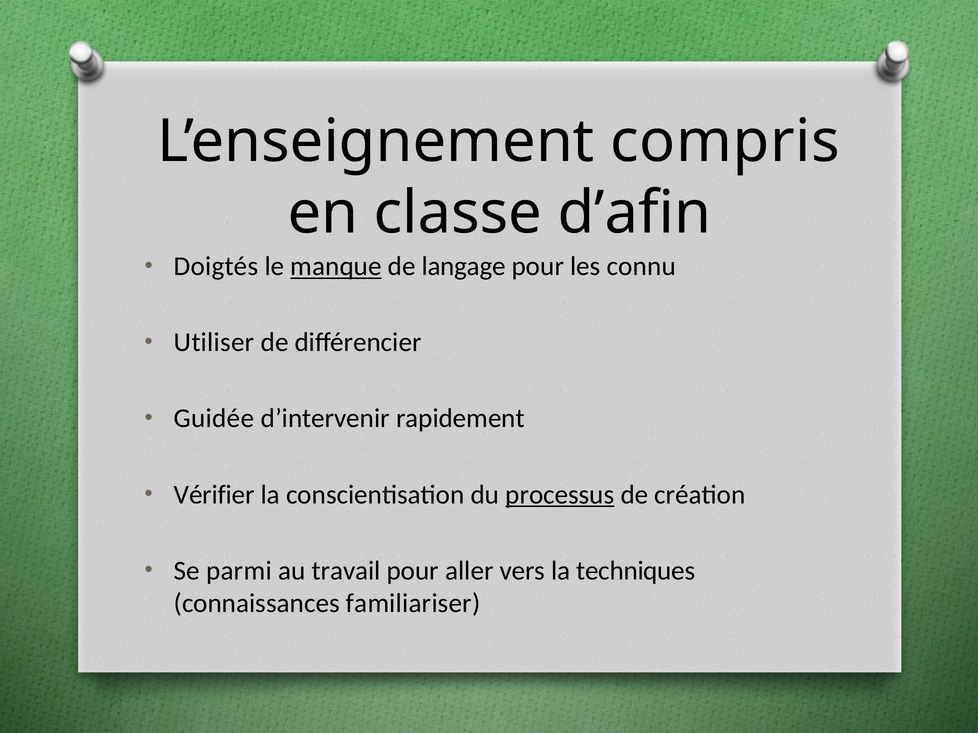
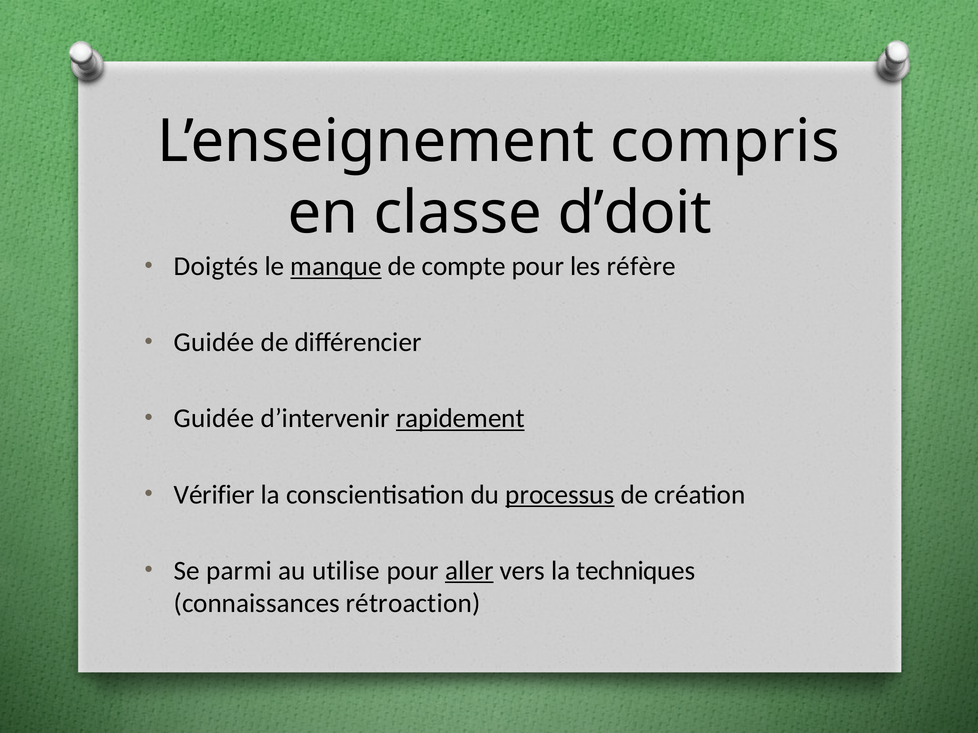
d’afin: d’afin -> d’doit
langage: langage -> compte
connu: connu -> réfère
Utiliser at (214, 343): Utiliser -> Guidée
rapidement underline: none -> present
travail: travail -> utilise
aller underline: none -> present
familiariser: familiariser -> rétroaction
